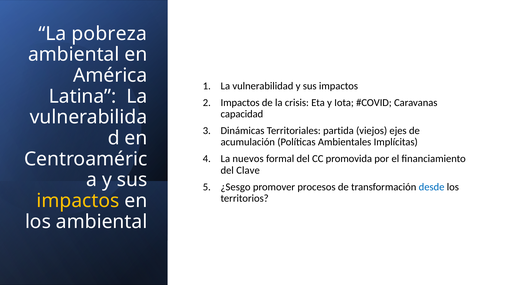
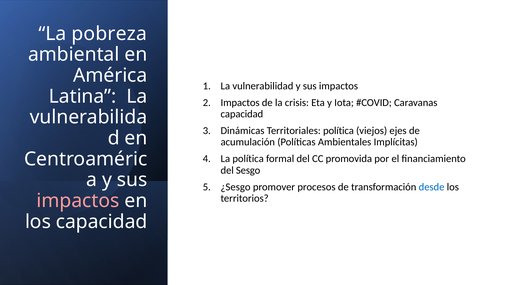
Territoriales partida: partida -> política
La nuevos: nuevos -> política
Clave: Clave -> Sesgo
impactos at (78, 201) colour: yellow -> pink
los ambiental: ambiental -> capacidad
